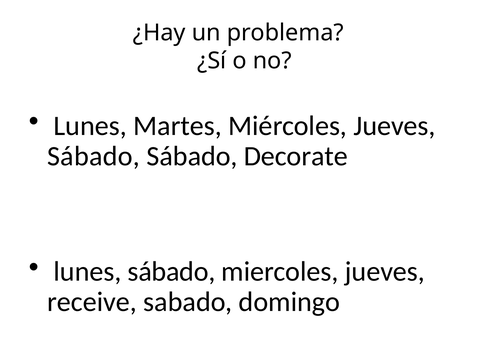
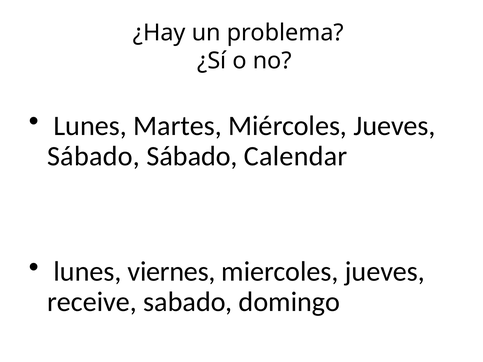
Decorate: Decorate -> Calendar
lunes sábado: sábado -> viernes
